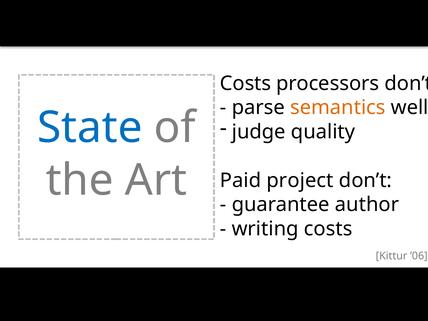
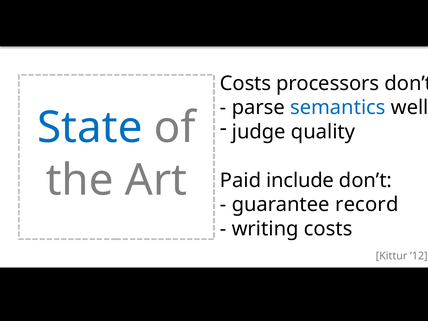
semantics colour: orange -> blue
project: project -> include
author: author -> record
’06: ’06 -> ’12
